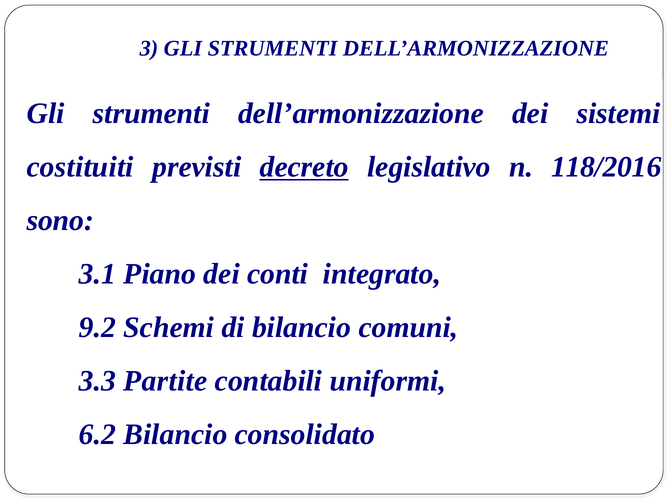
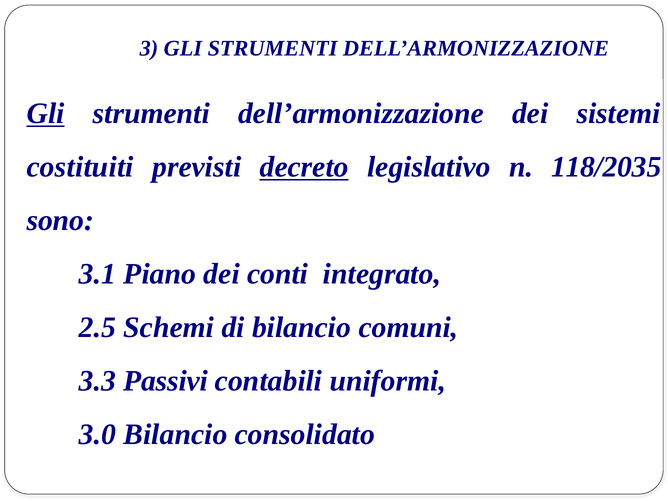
Gli at (46, 113) underline: none -> present
118/2016: 118/2016 -> 118/2035
9.2: 9.2 -> 2.5
Partite: Partite -> Passivi
6.2: 6.2 -> 3.0
